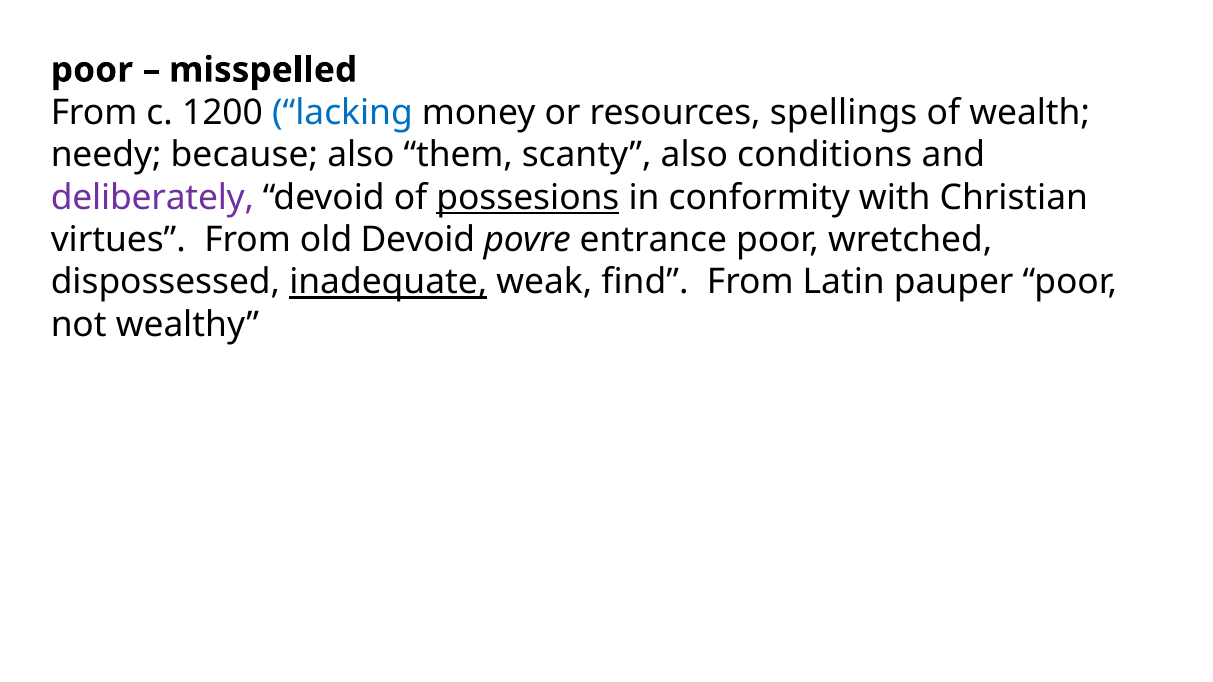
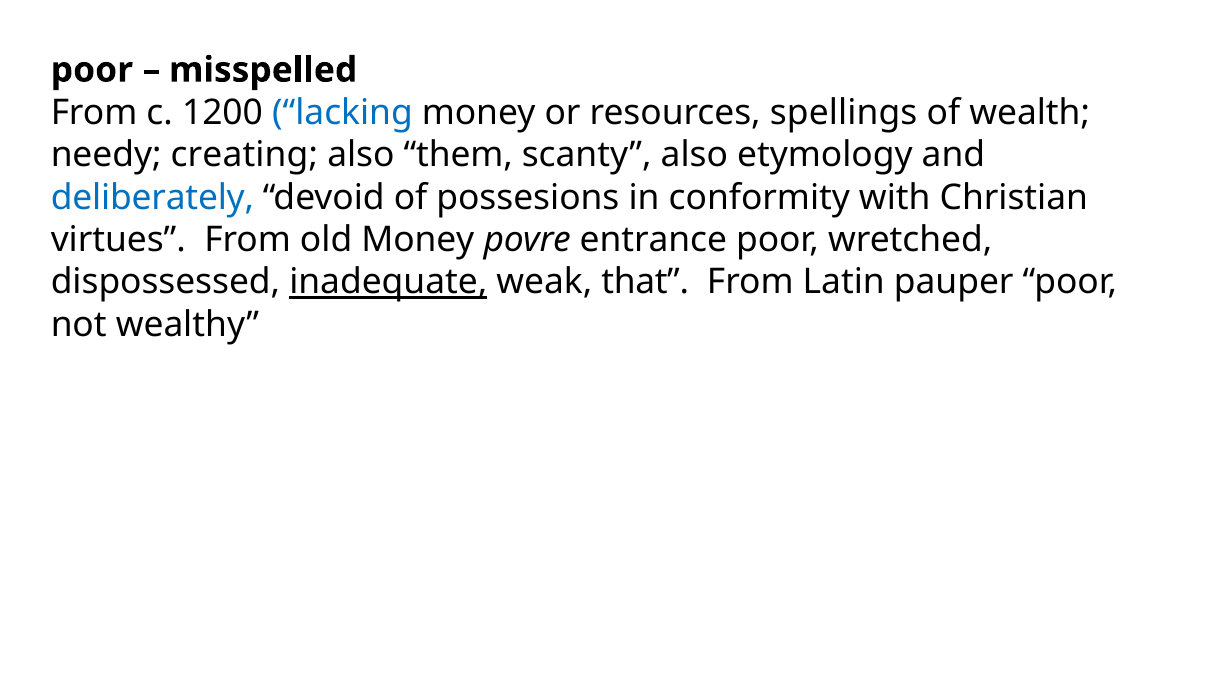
because: because -> creating
conditions: conditions -> etymology
deliberately colour: purple -> blue
possesions underline: present -> none
old Devoid: Devoid -> Money
find: find -> that
